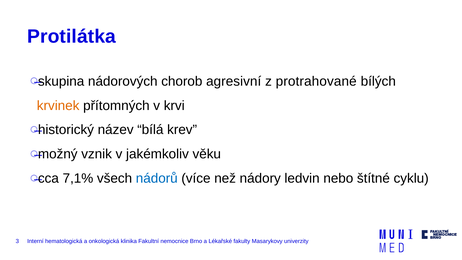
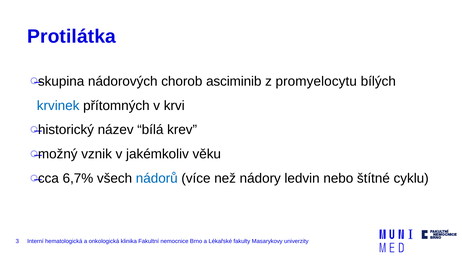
agresivní: agresivní -> asciminib
protrahované: protrahované -> promyelocytu
krvinek colour: orange -> blue
7,1%: 7,1% -> 6,7%
